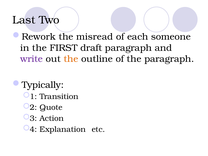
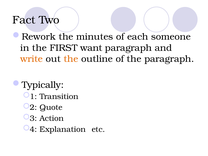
Last: Last -> Fact
misread: misread -> minutes
draft: draft -> want
write colour: purple -> orange
